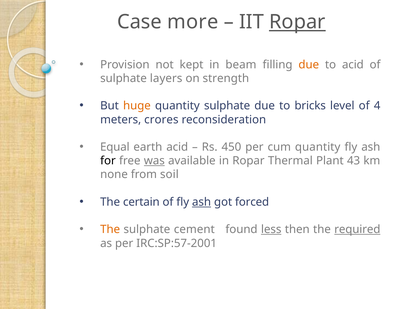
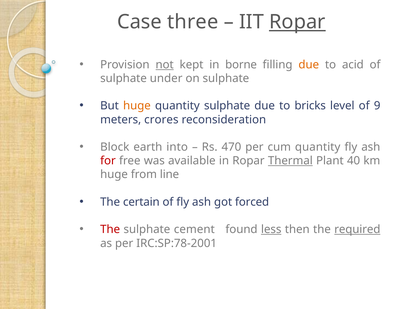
more: more -> three
not underline: none -> present
beam: beam -> borne
layers: layers -> under
on strength: strength -> sulphate
4: 4 -> 9
Equal: Equal -> Block
earth acid: acid -> into
450: 450 -> 470
for colour: black -> red
was underline: present -> none
Thermal underline: none -> present
43: 43 -> 40
none at (114, 175): none -> huge
soil: soil -> line
ash at (202, 202) underline: present -> none
The at (110, 229) colour: orange -> red
IRC:SP:57-2001: IRC:SP:57-2001 -> IRC:SP:78-2001
